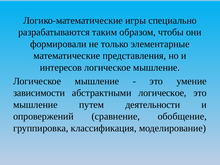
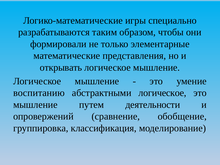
интересов: интересов -> открывать
зависимости: зависимости -> воспитанию
